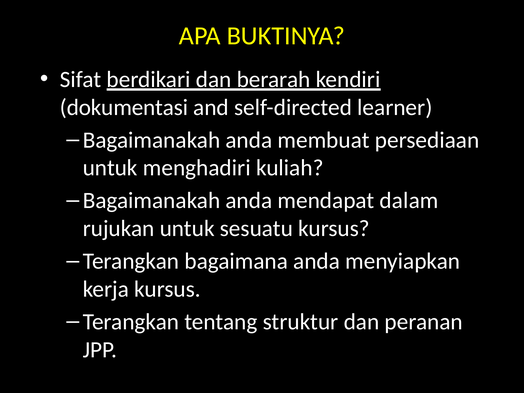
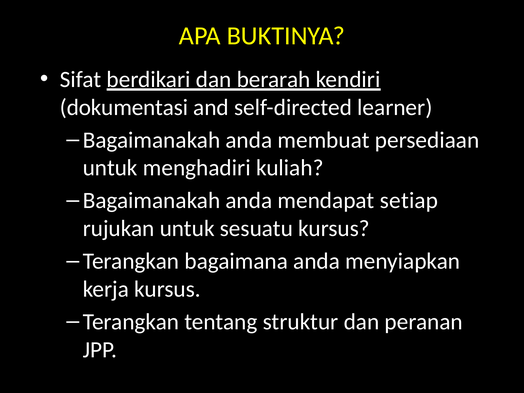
dalam: dalam -> setiap
